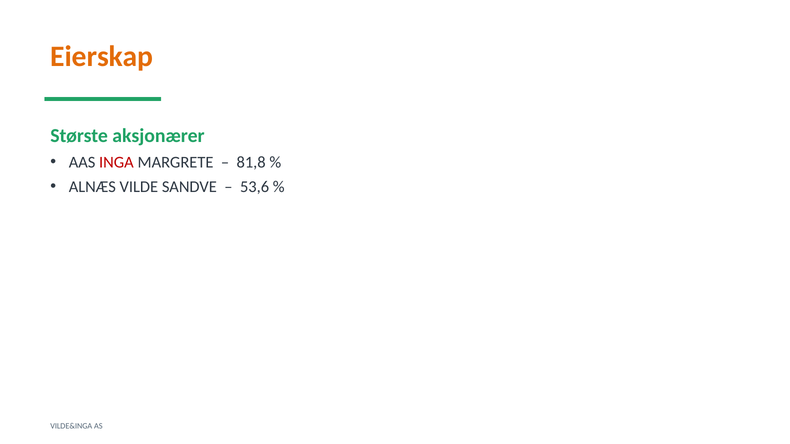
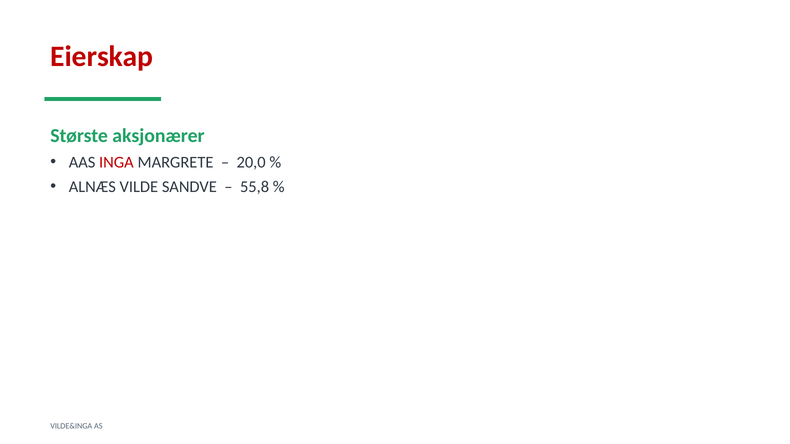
Eierskap colour: orange -> red
81,8: 81,8 -> 20,0
53,6: 53,6 -> 55,8
